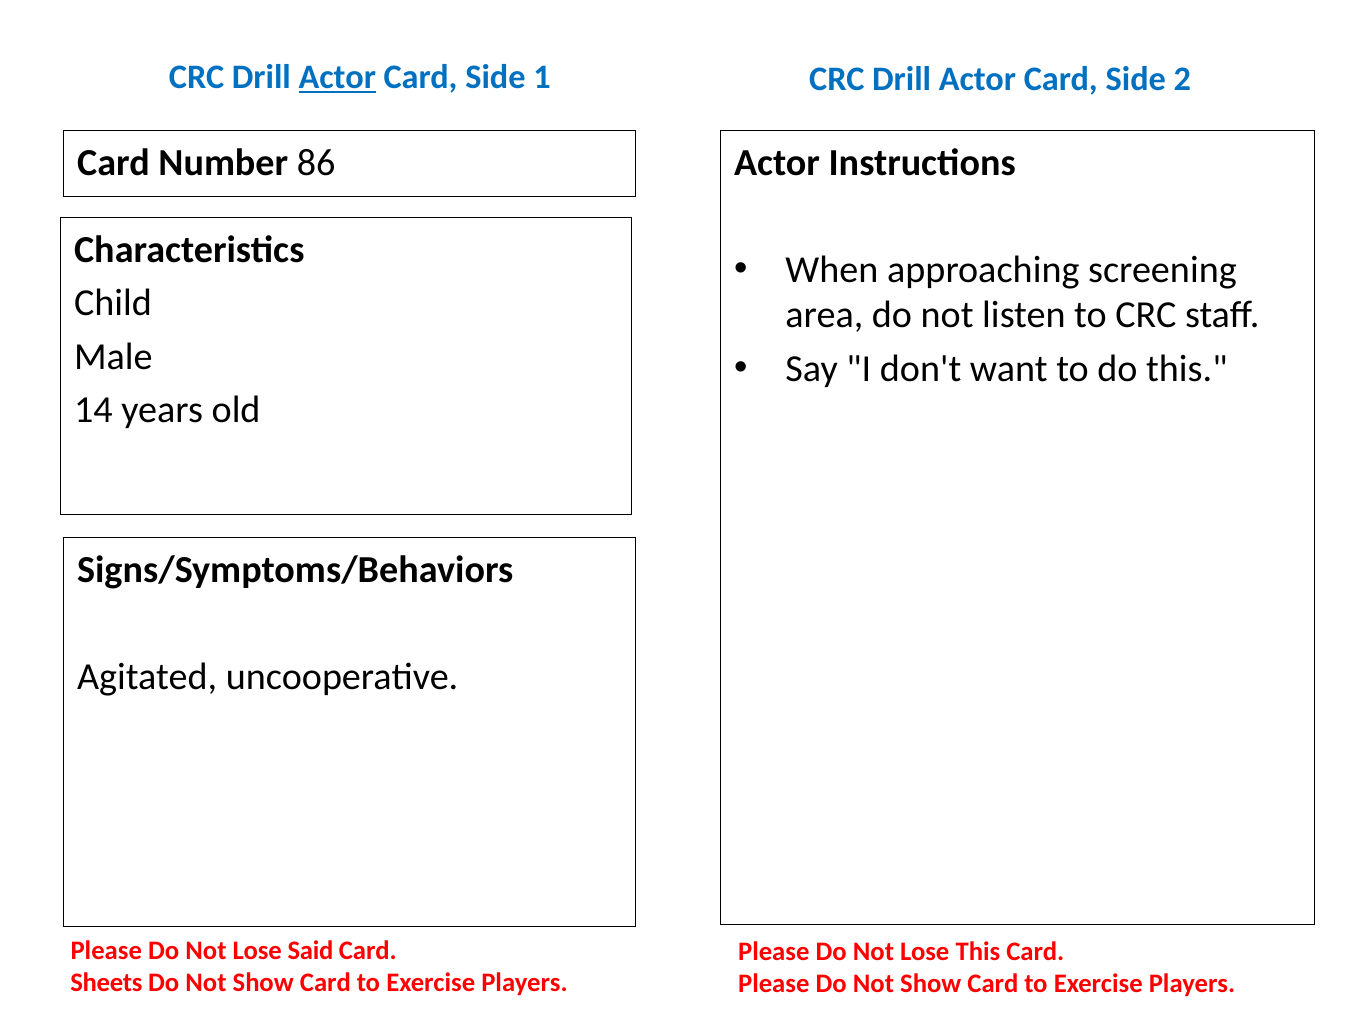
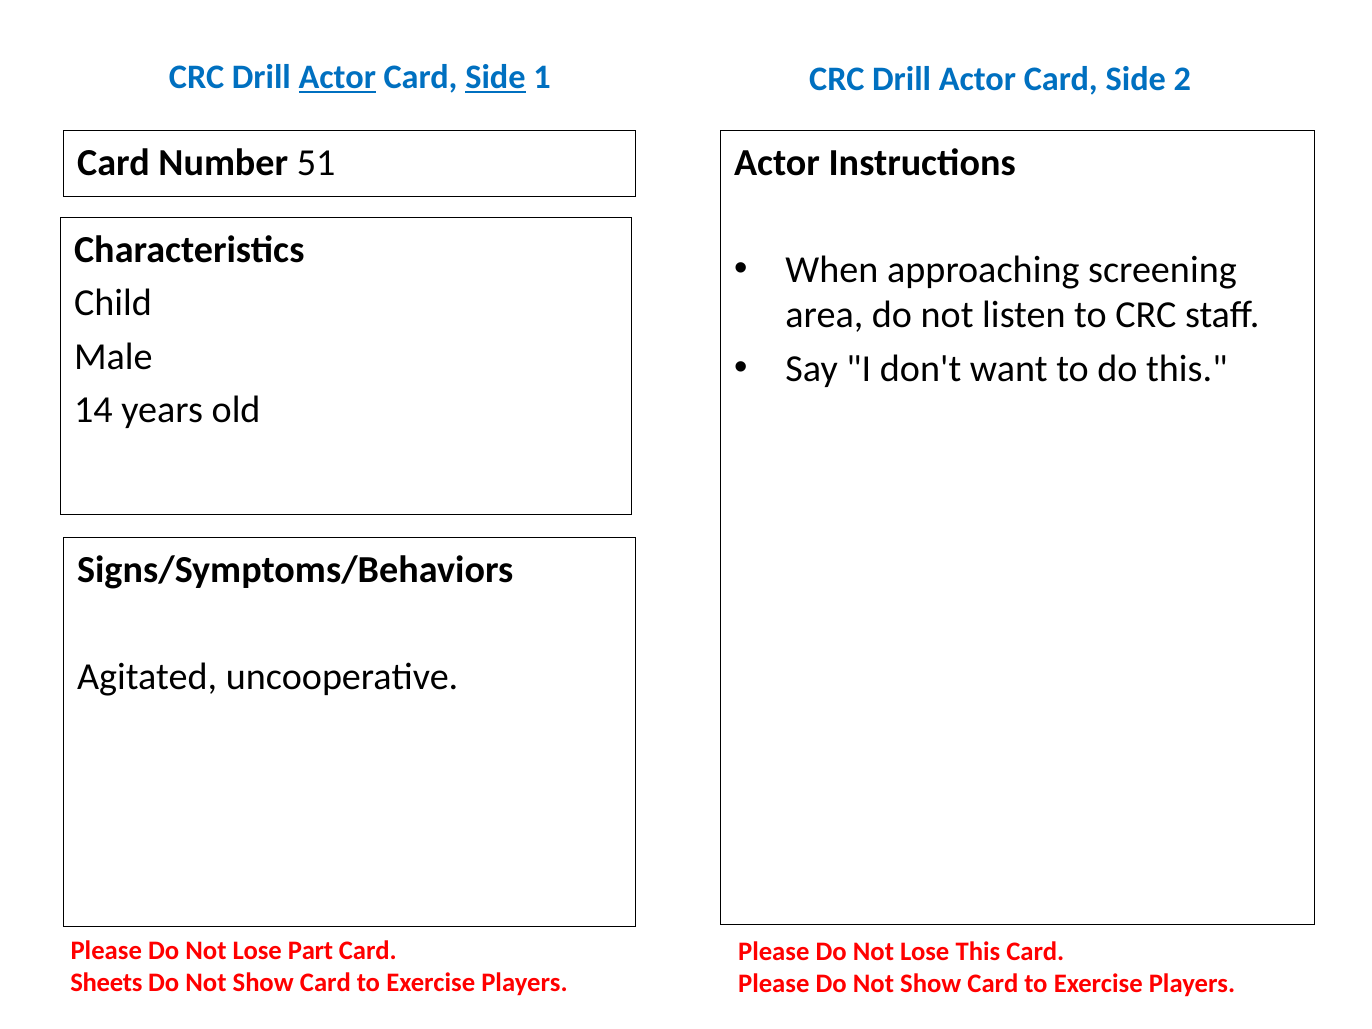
Side at (495, 77) underline: none -> present
86: 86 -> 51
Said: Said -> Part
